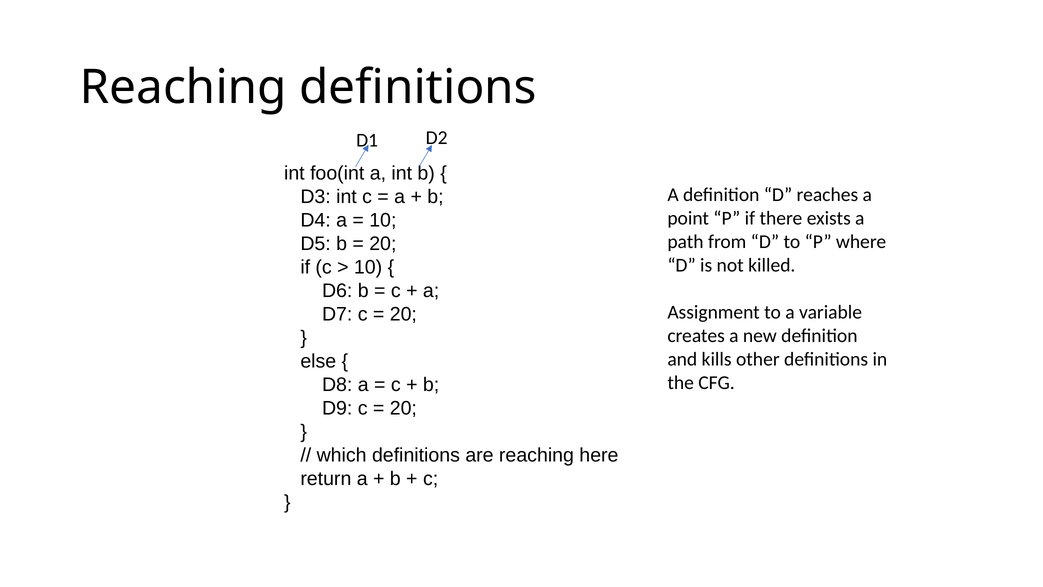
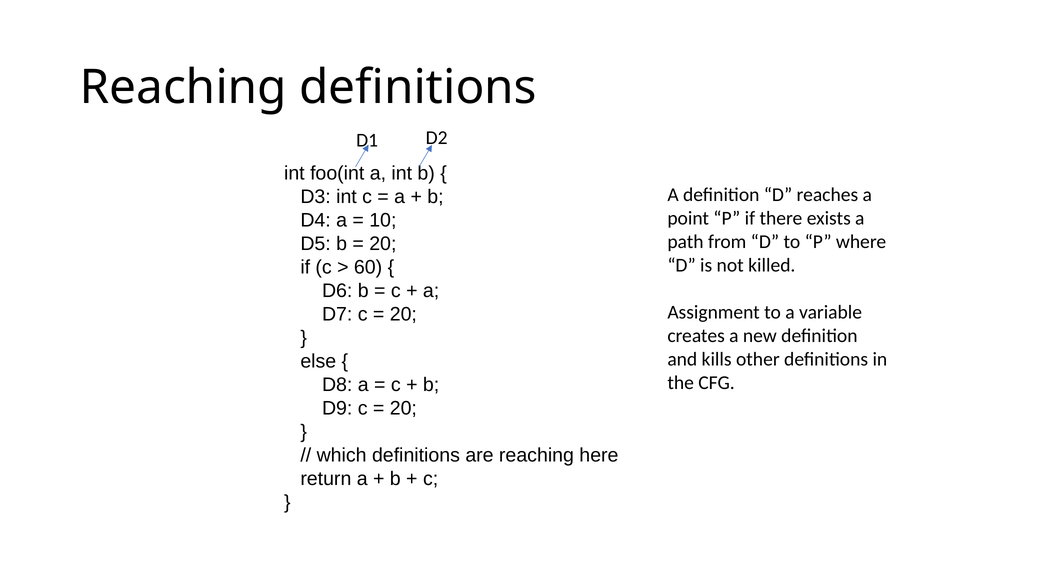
10 at (368, 267): 10 -> 60
